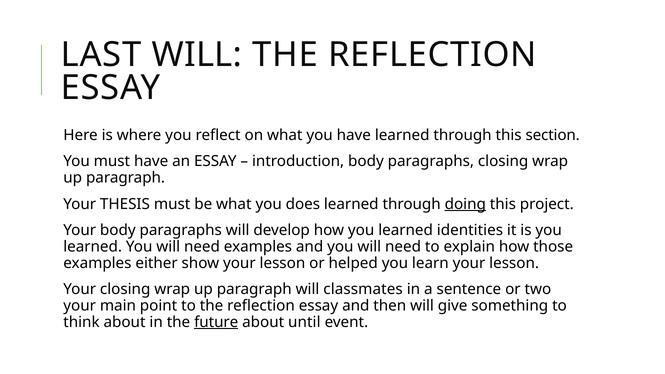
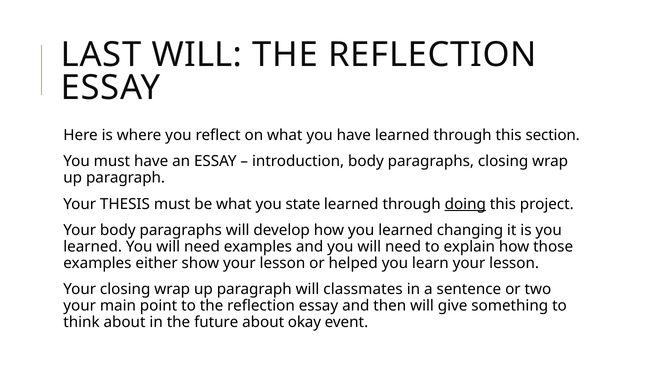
does: does -> state
identities: identities -> changing
future underline: present -> none
until: until -> okay
